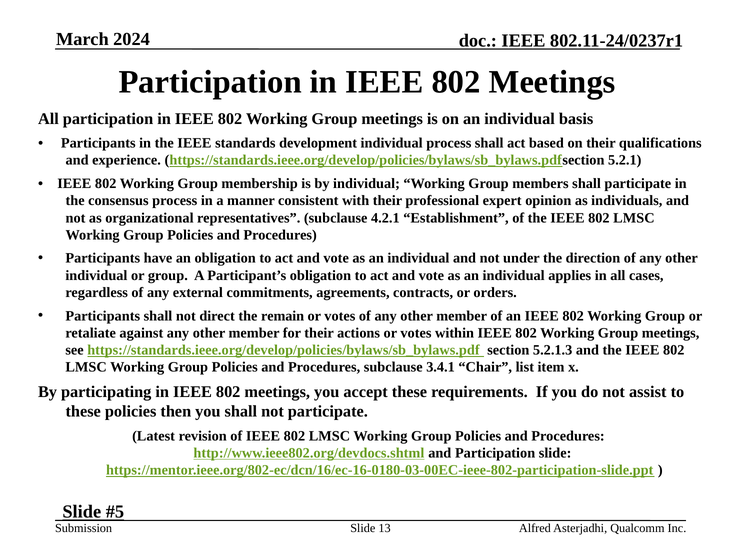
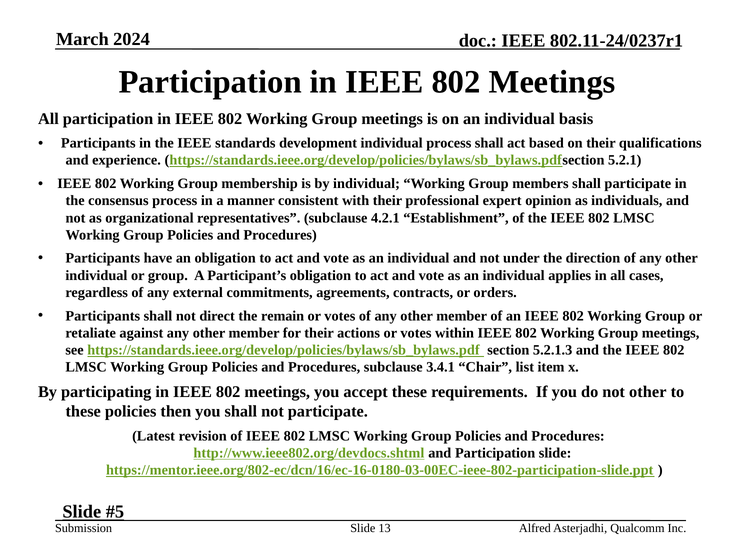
not assist: assist -> other
